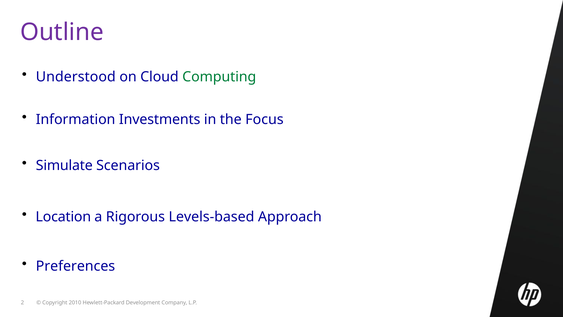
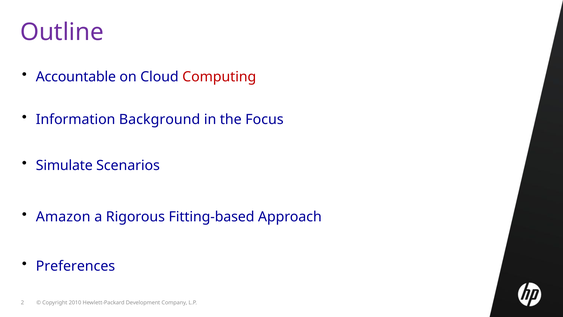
Understood: Understood -> Accountable
Computing colour: green -> red
Investments: Investments -> Background
Location: Location -> Amazon
Levels-based: Levels-based -> Fitting-based
